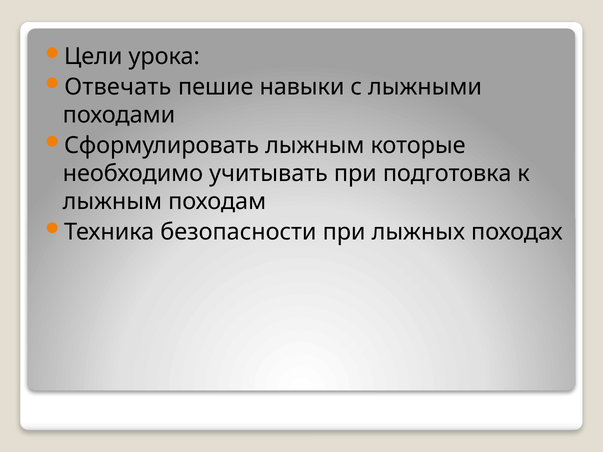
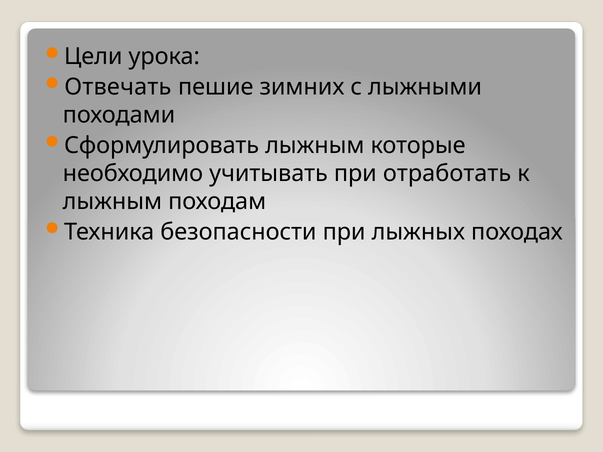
навыки: навыки -> зимних
подготовка: подготовка -> отработать
